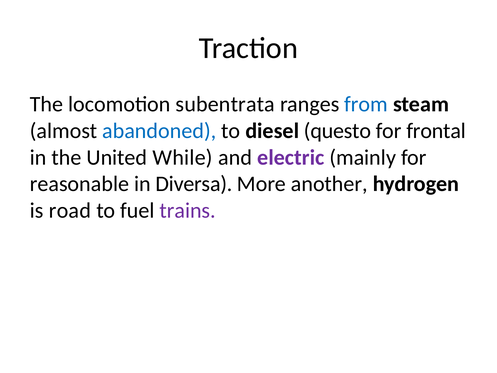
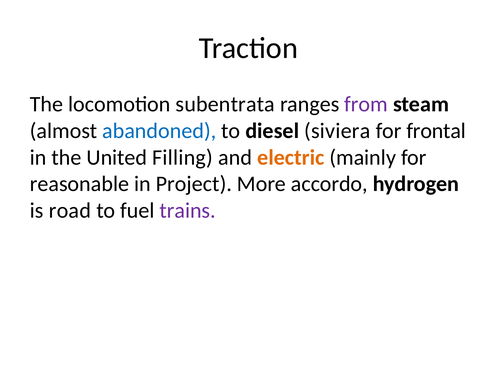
from colour: blue -> purple
questo: questo -> siviera
While: While -> Filling
electric colour: purple -> orange
Diversa: Diversa -> Project
another: another -> accordo
